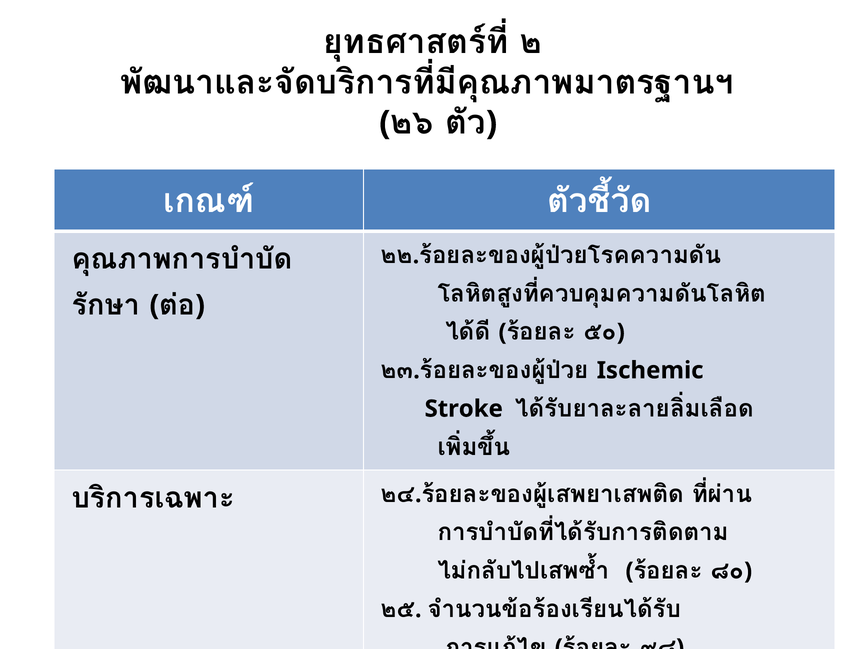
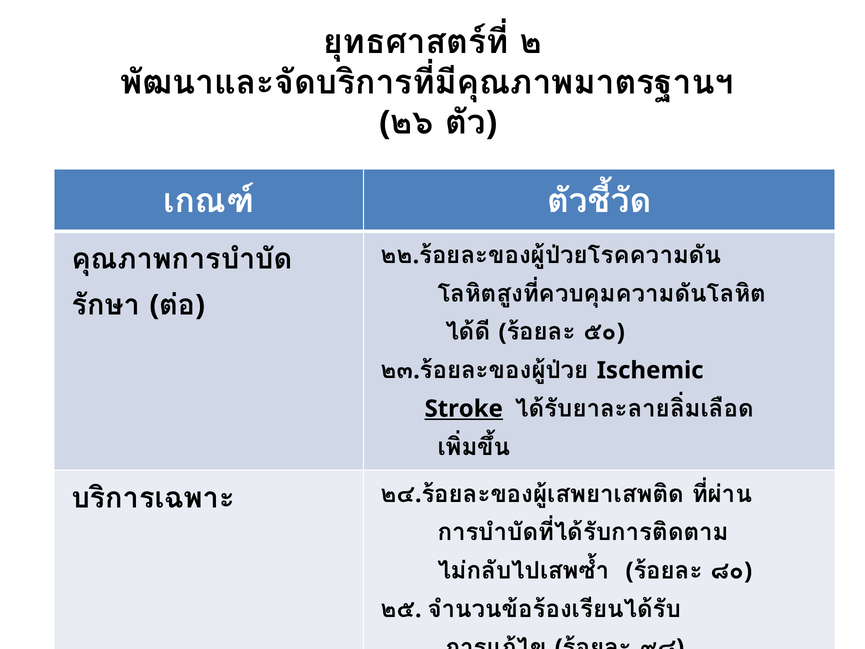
Stroke underline: none -> present
